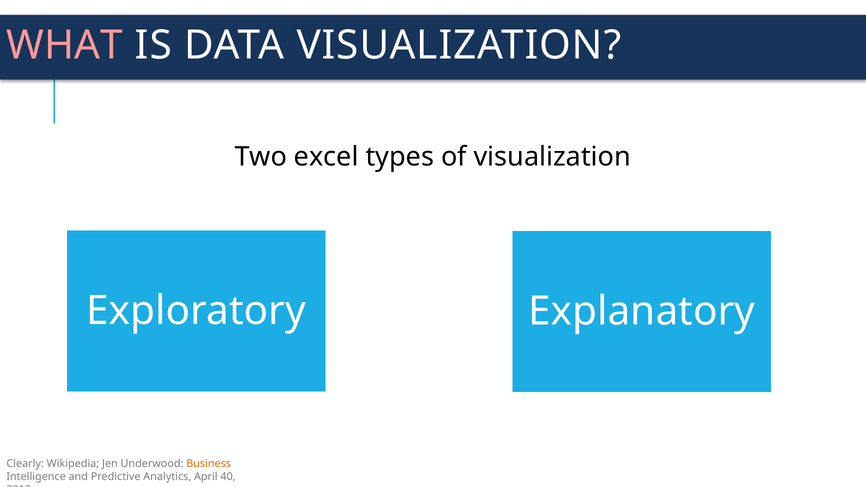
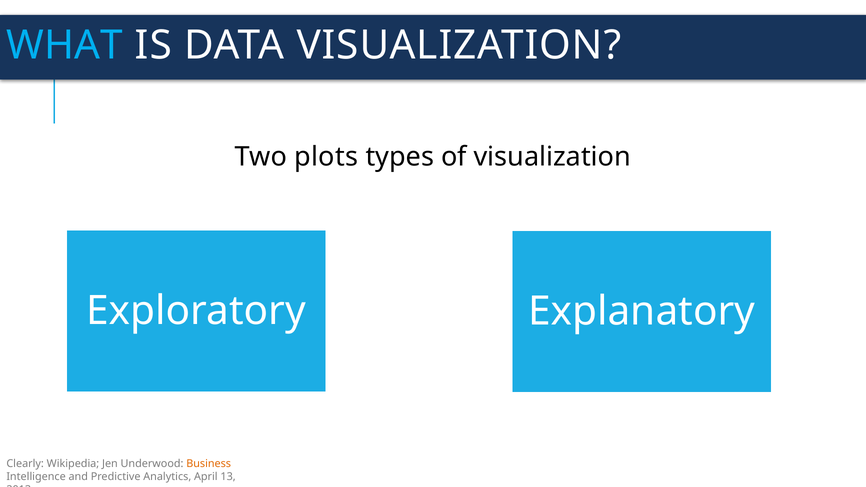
WHAT colour: pink -> light blue
excel: excel -> plots
40: 40 -> 13
